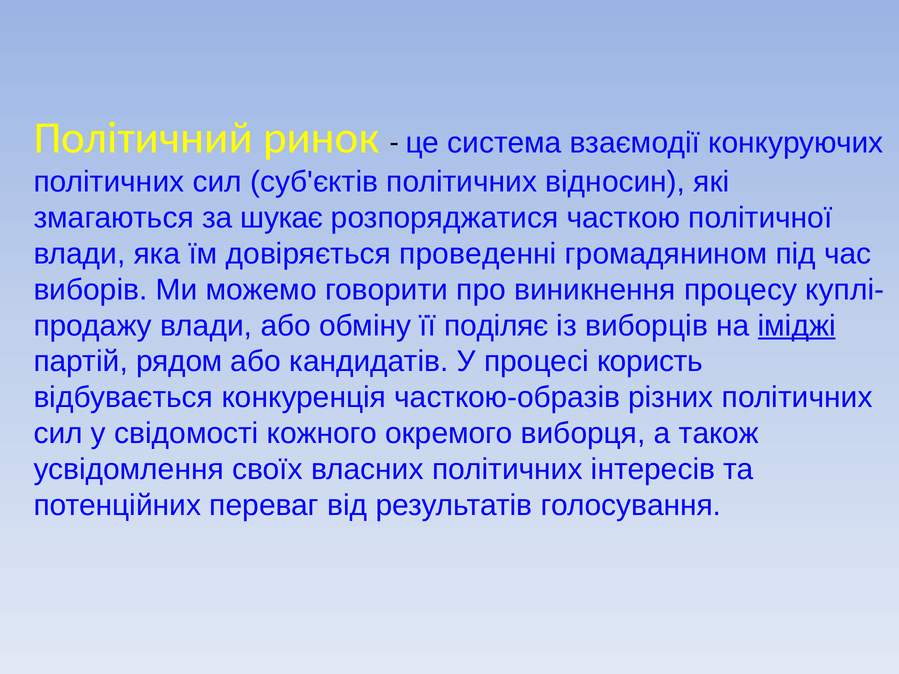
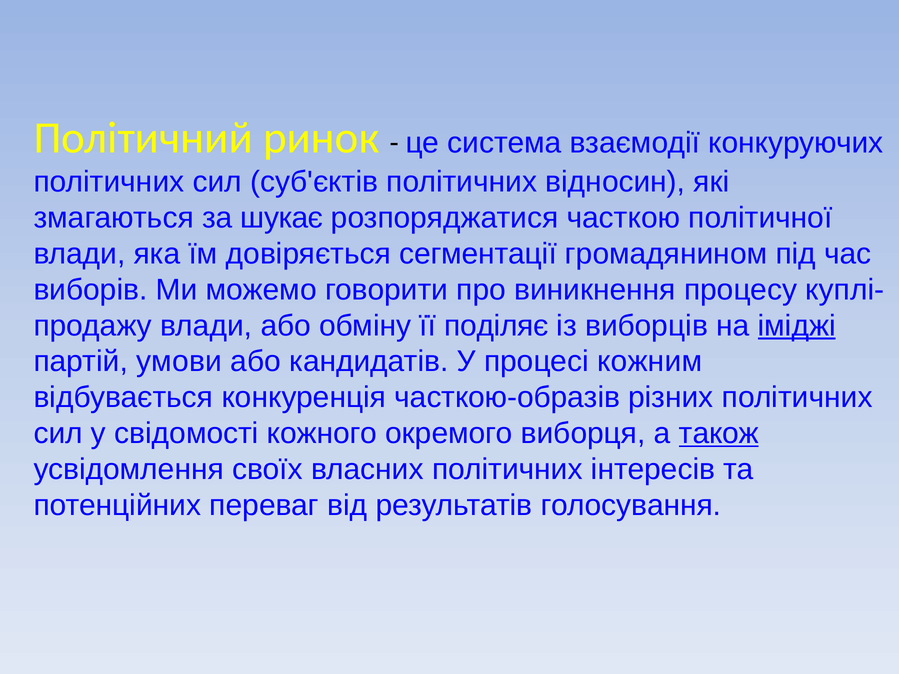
проведенні: проведенні -> сегментації
рядом: рядом -> умови
користь: користь -> кожним
також underline: none -> present
